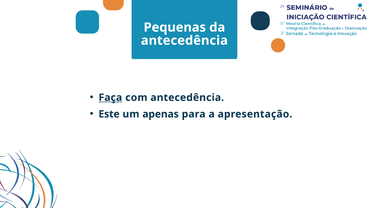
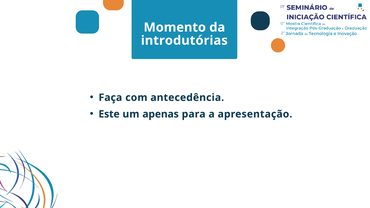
Pequenas: Pequenas -> Momento
antecedência at (184, 40): antecedência -> introdutórias
Faça underline: present -> none
